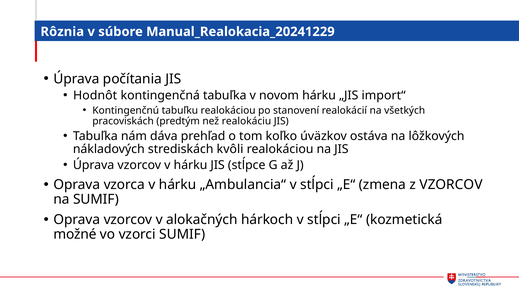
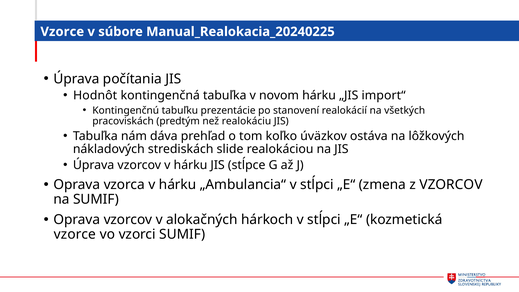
Rôznia at (62, 32): Rôznia -> Vzorce
Manual_Realokacia_20241229: Manual_Realokacia_20241229 -> Manual_Realokacia_20240225
tabuľku realokáciou: realokáciou -> prezentácie
kvôli: kvôli -> slide
možné at (75, 234): možné -> vzorce
